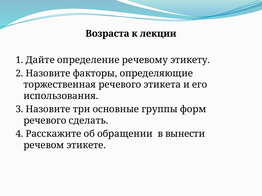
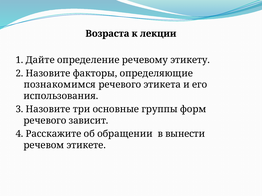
торжественная: торжественная -> познакомимся
сделать: сделать -> зависит
